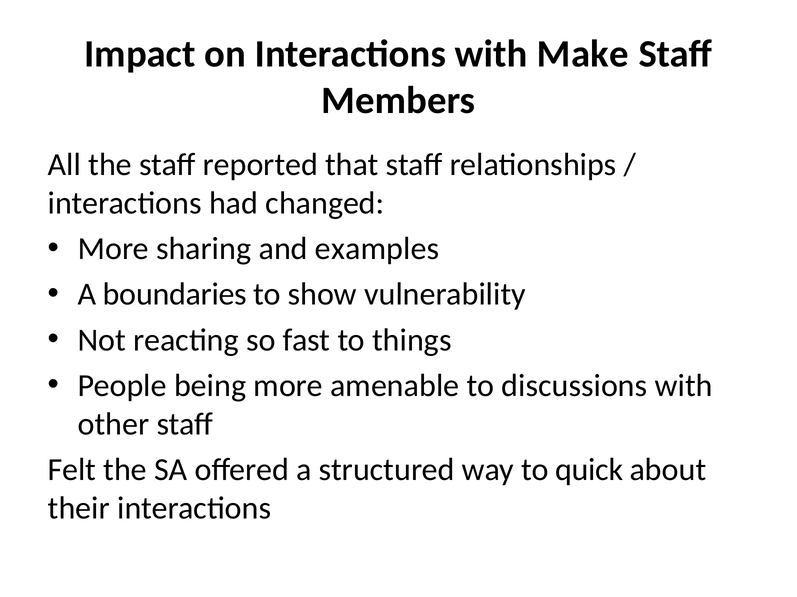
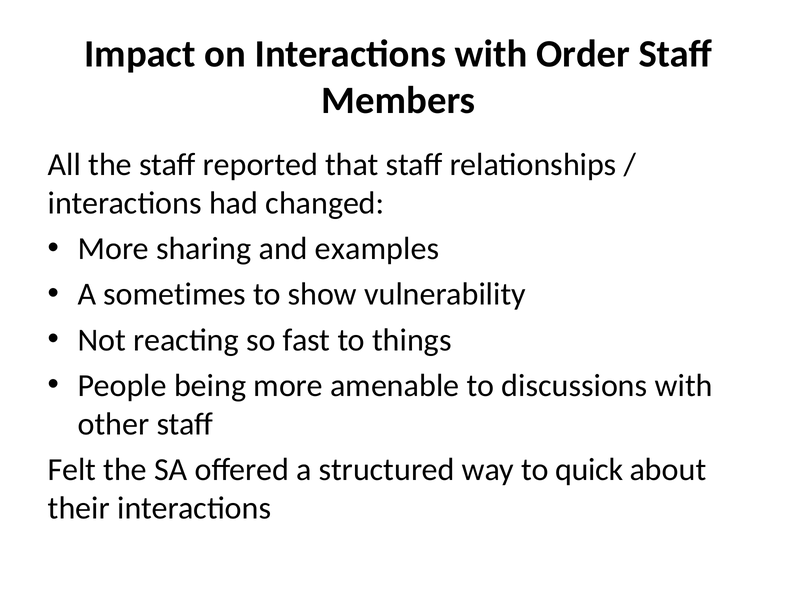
Make: Make -> Order
boundaries: boundaries -> sometimes
